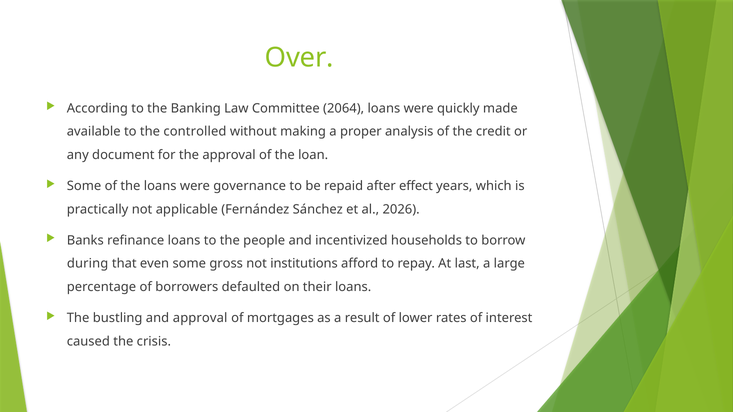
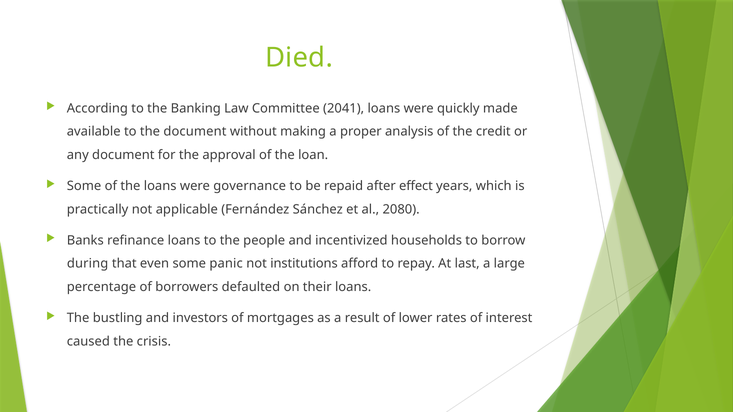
Over: Over -> Died
2064: 2064 -> 2041
the controlled: controlled -> document
2026: 2026 -> 2080
gross: gross -> panic
and approval: approval -> investors
